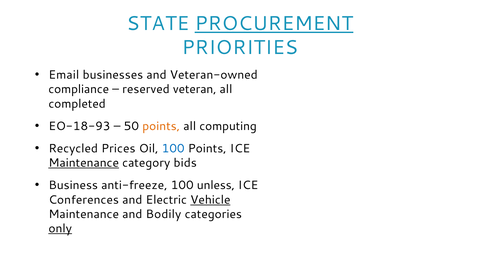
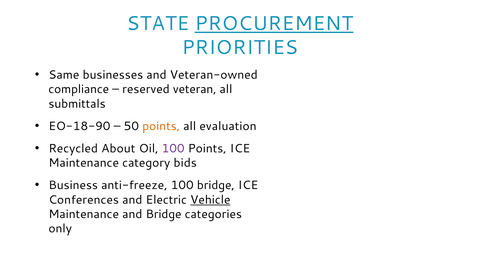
Email: Email -> Same
completed: completed -> submittals
EO-18-93: EO-18-93 -> EO-18-90
computing: computing -> evaluation
Prices: Prices -> About
100 at (173, 149) colour: blue -> purple
Maintenance at (84, 163) underline: present -> none
100 unless: unless -> bridge
and Bodily: Bodily -> Bridge
only underline: present -> none
